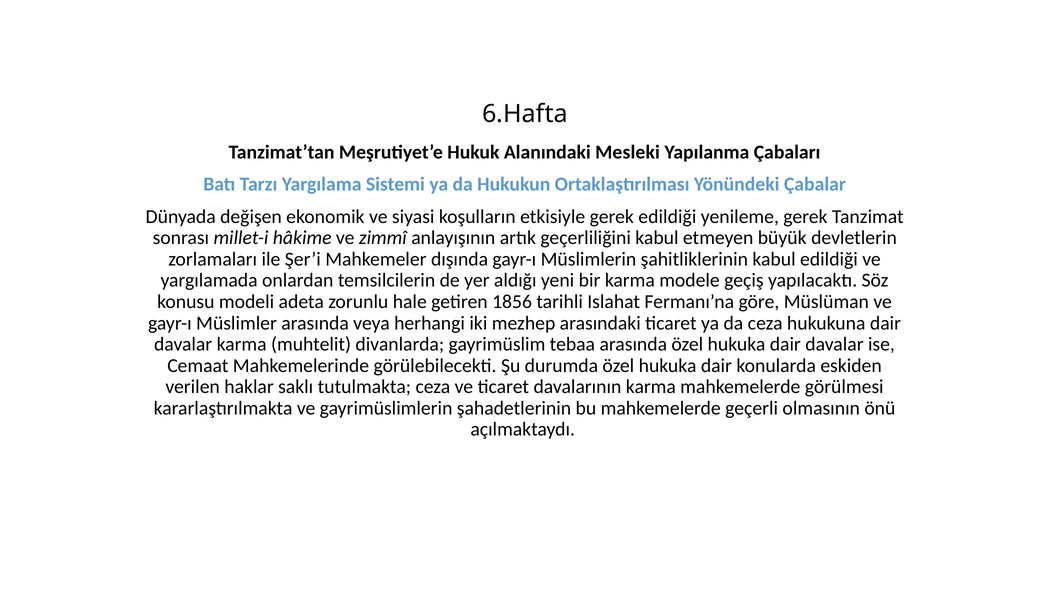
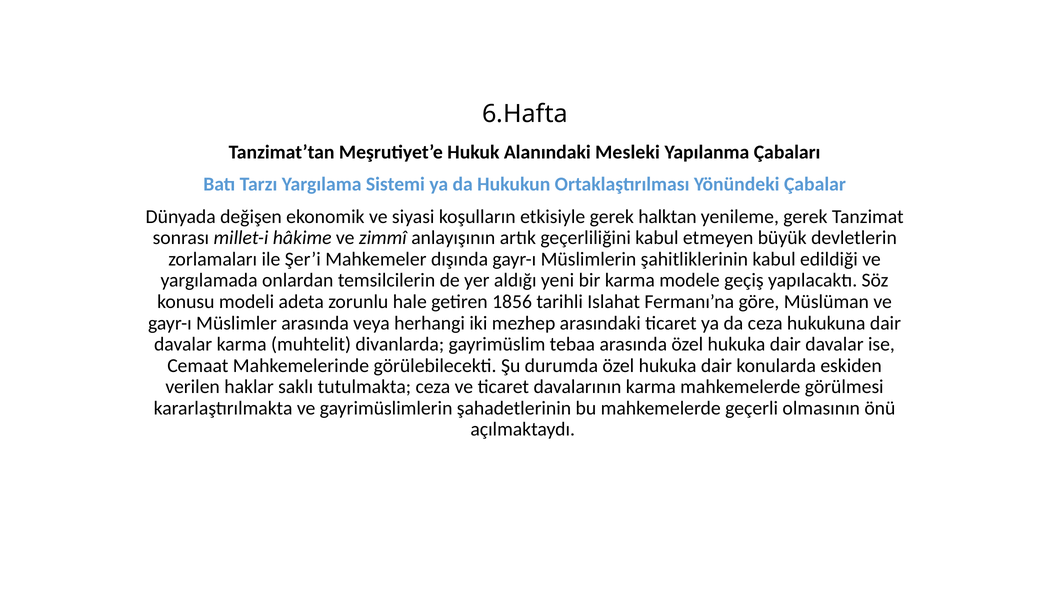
gerek edildiği: edildiği -> halktan
